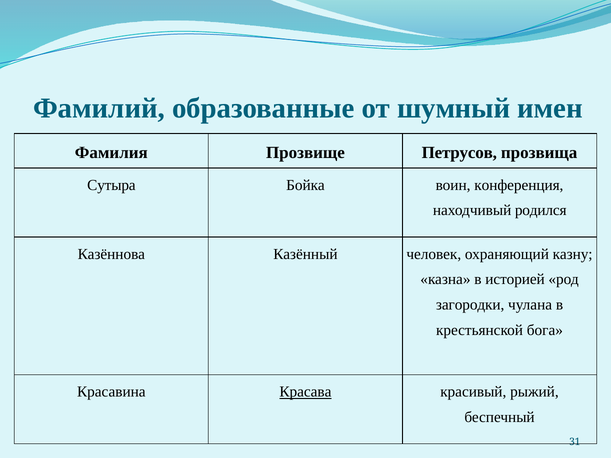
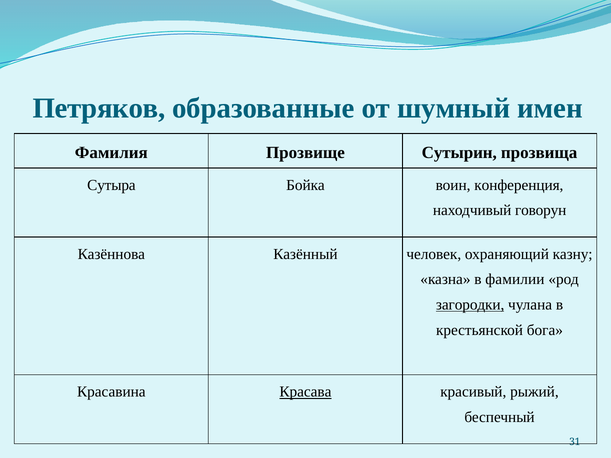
Фамилий: Фамилий -> Петряков
Петрусов: Петрусов -> Сутырин
родился: родился -> говорун
историей: историей -> фамилии
загородки underline: none -> present
